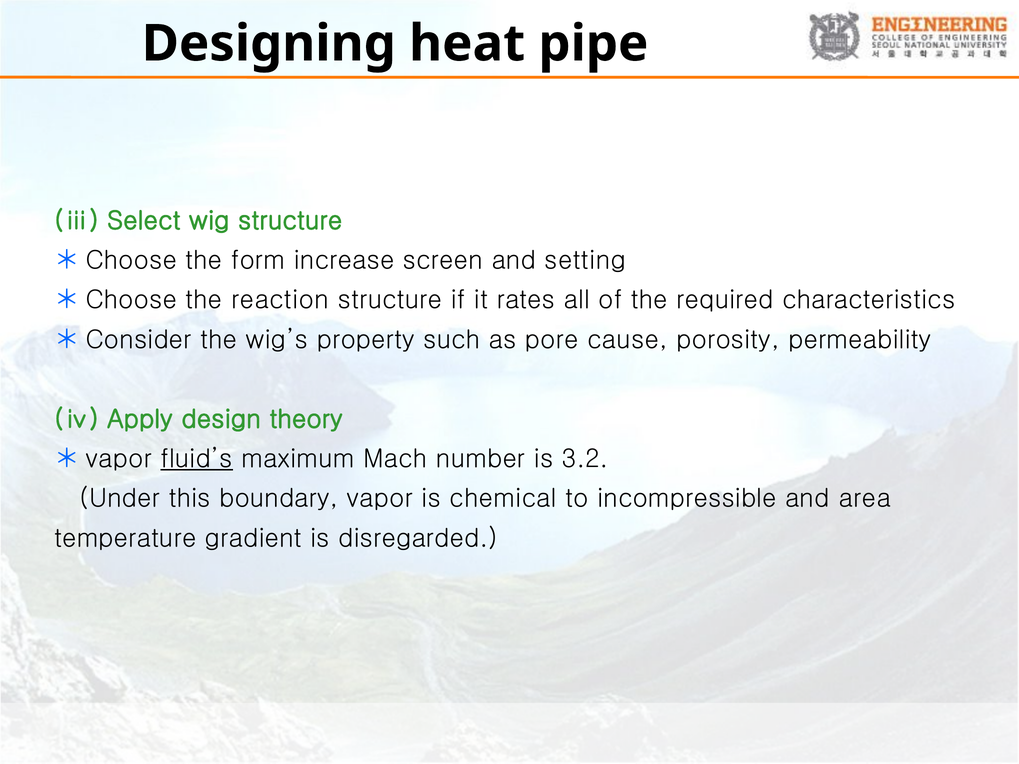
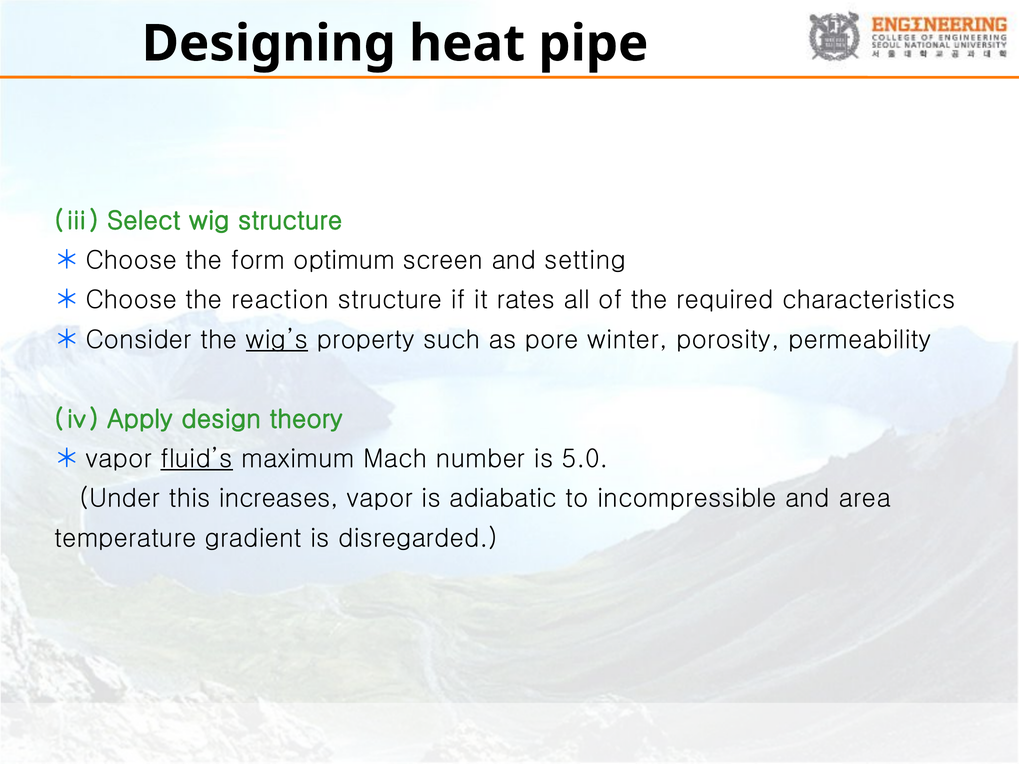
increase: increase -> optimum
wig’s underline: none -> present
cause: cause -> winter
3.2: 3.2 -> 5.0
boundary: boundary -> increases
chemical: chemical -> adiabatic
